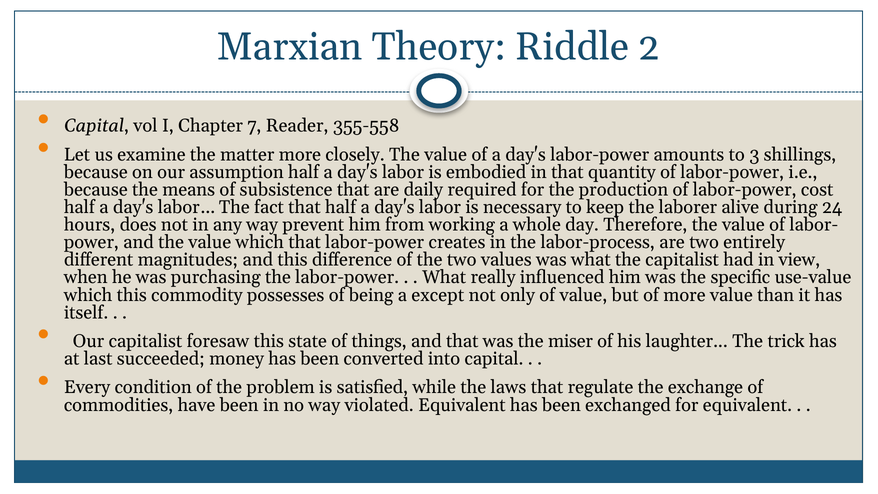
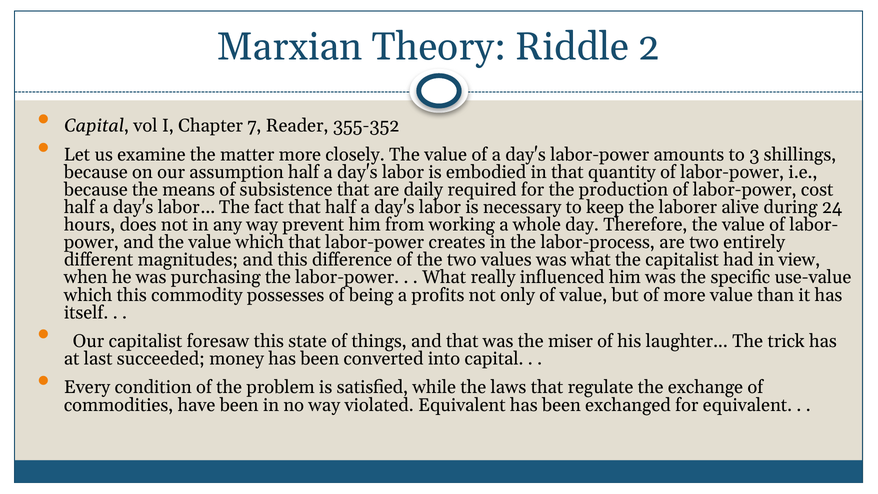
355-558: 355-558 -> 355-352
except: except -> profits
